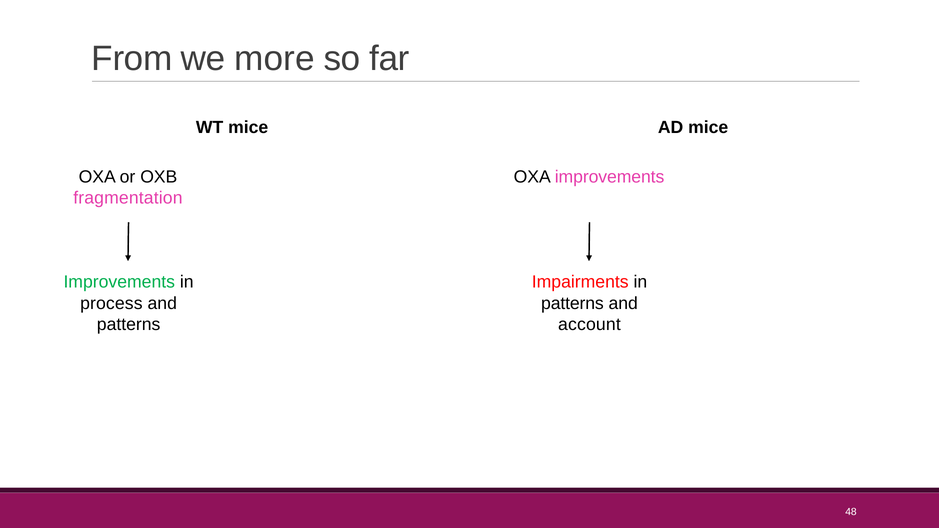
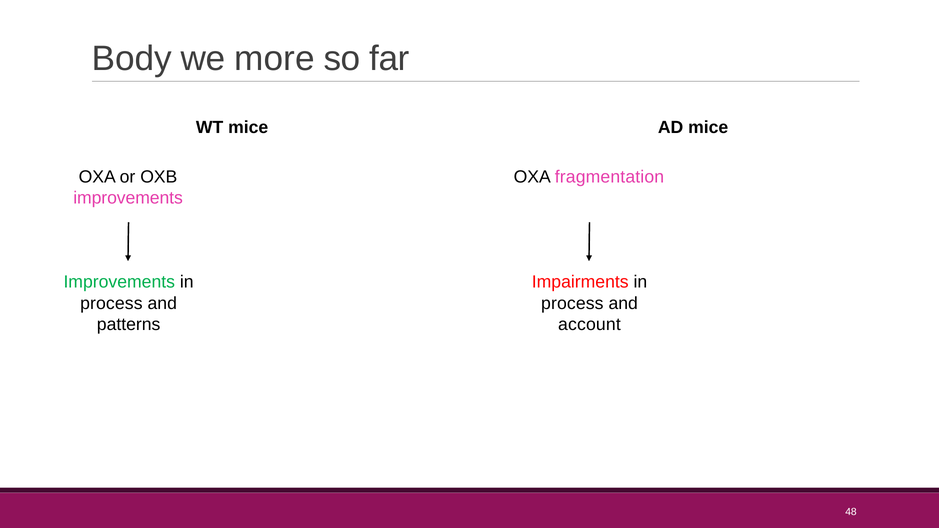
From: From -> Body
OXA improvements: improvements -> fragmentation
fragmentation at (128, 198): fragmentation -> improvements
patterns at (572, 303): patterns -> process
